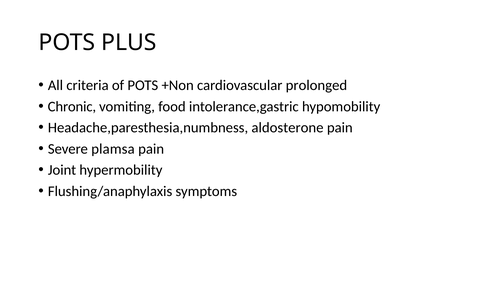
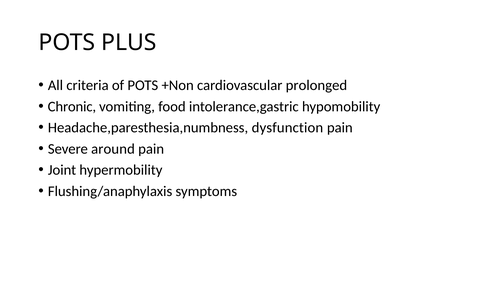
aldosterone: aldosterone -> dysfunction
plamsa: plamsa -> around
